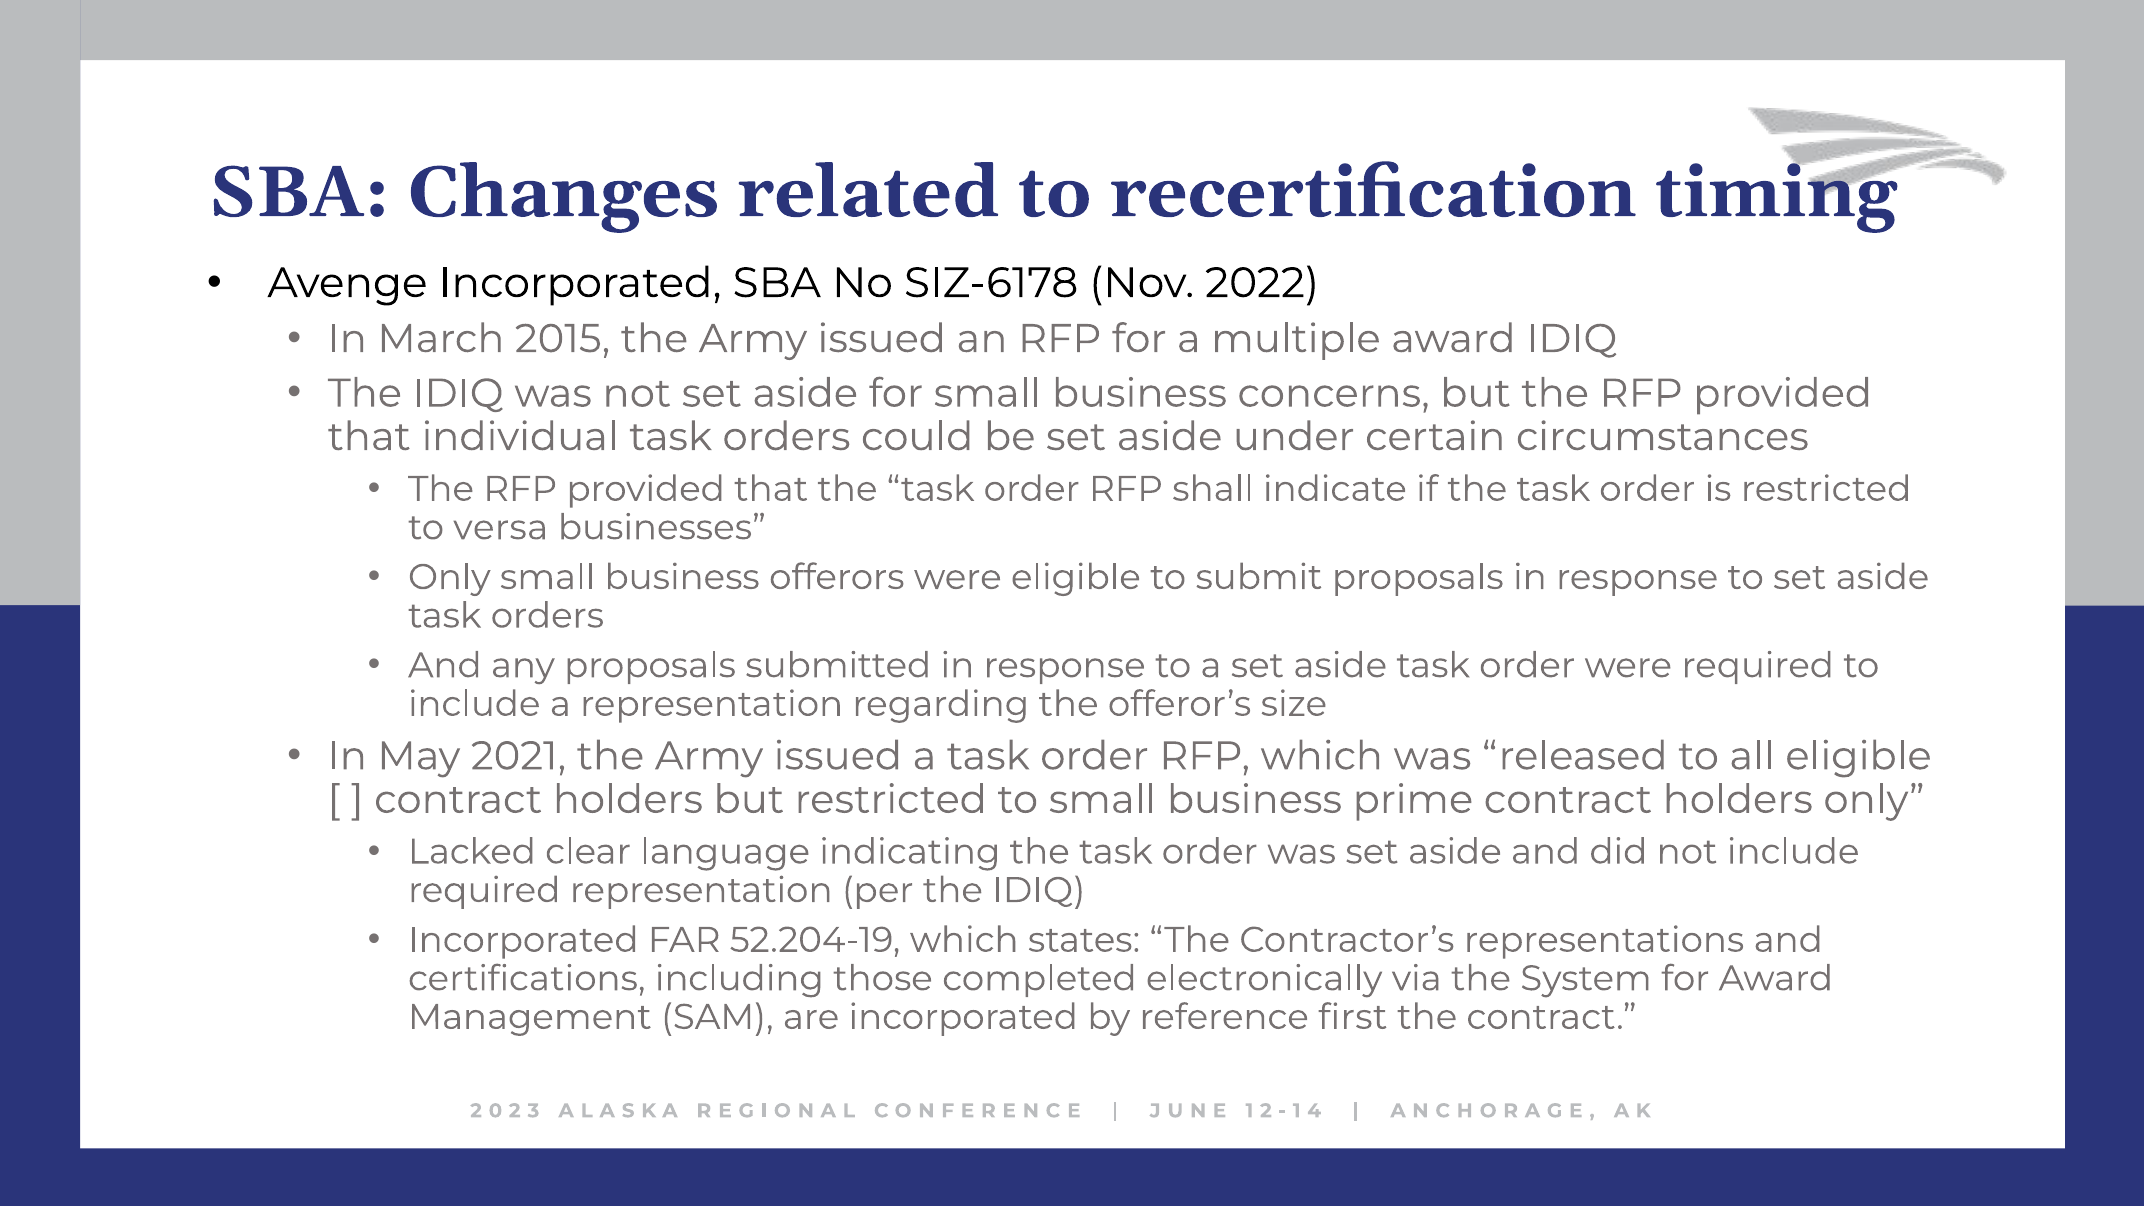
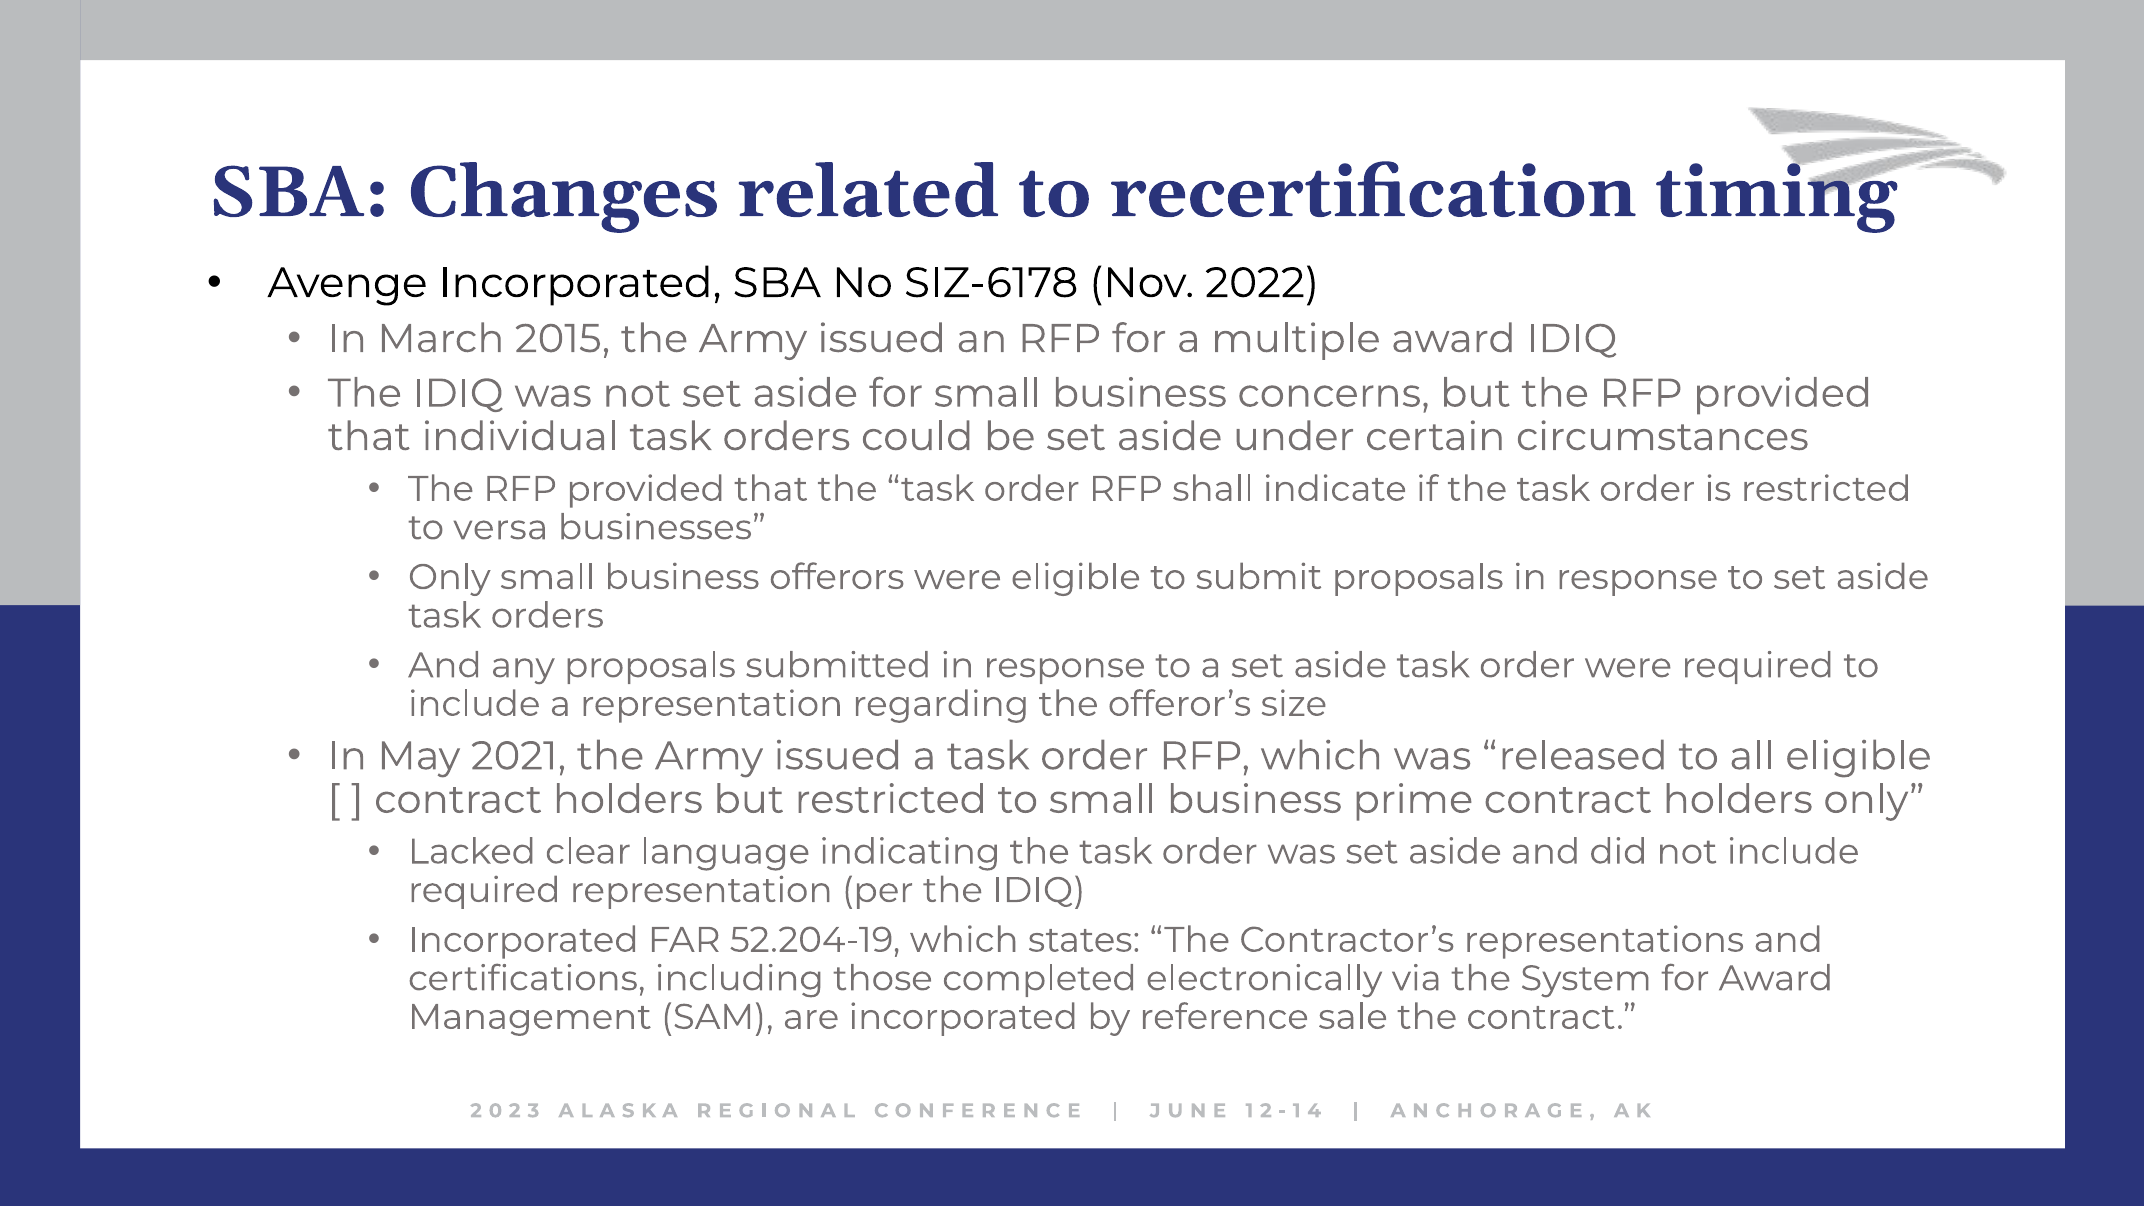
first: first -> sale
